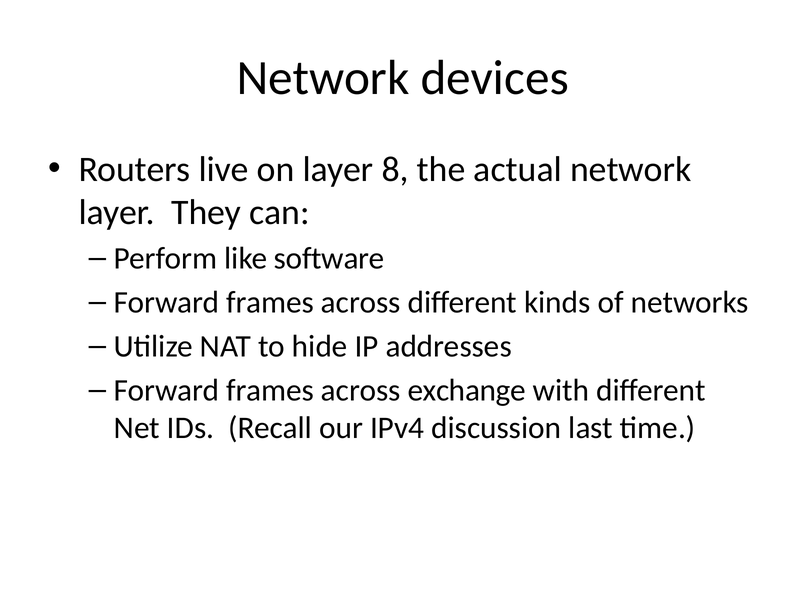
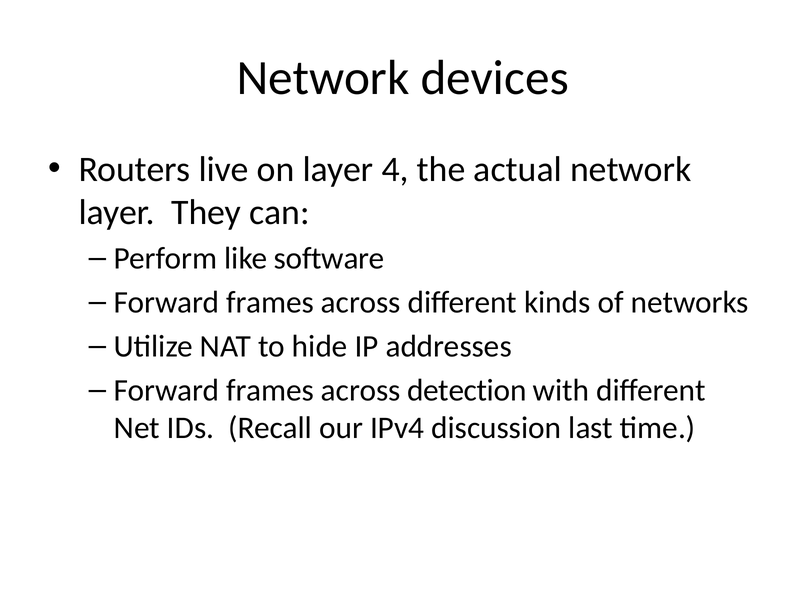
8: 8 -> 4
exchange: exchange -> detection
